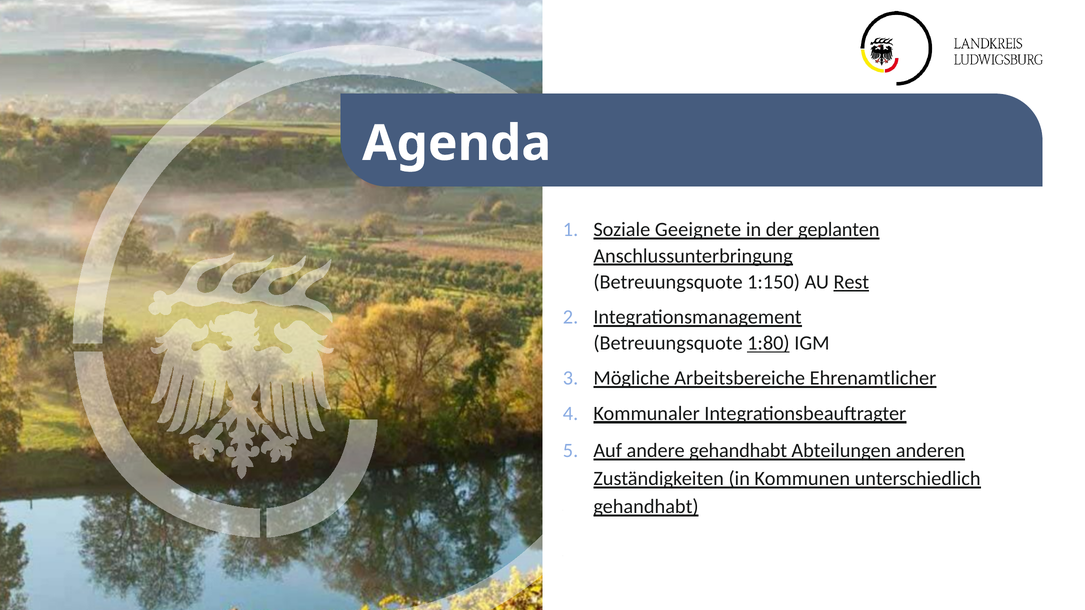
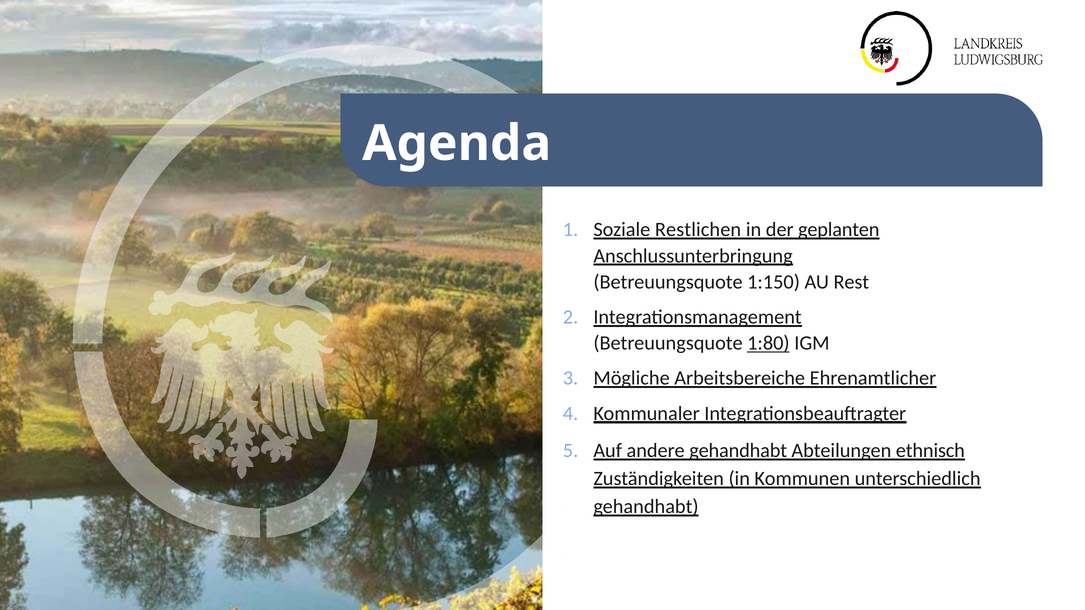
Geeignete: Geeignete -> Restlichen
Rest underline: present -> none
anderen: anderen -> ethnisch
